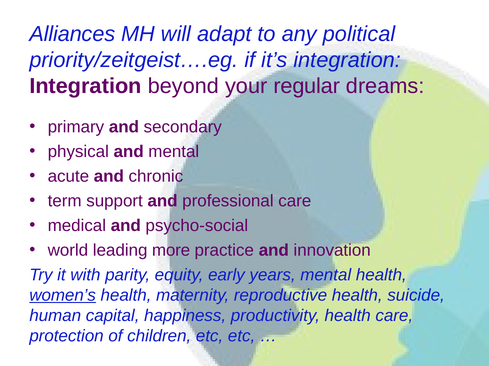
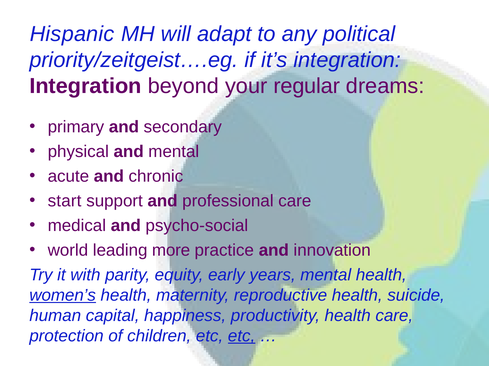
Alliances: Alliances -> Hispanic
term: term -> start
etc at (242, 337) underline: none -> present
